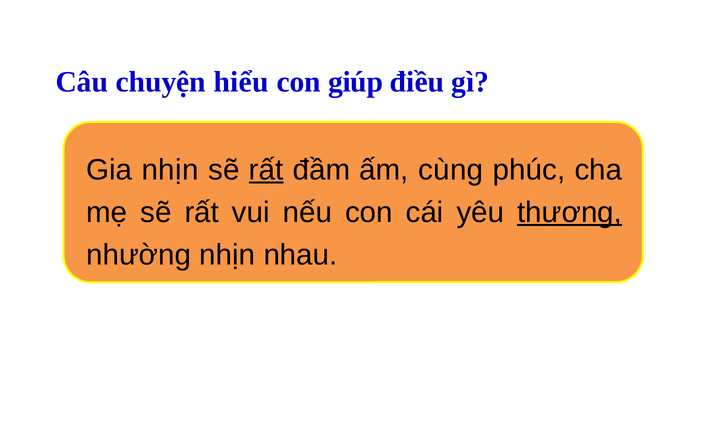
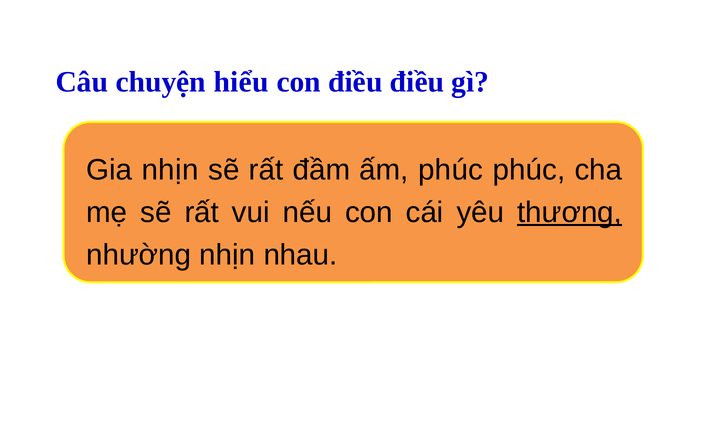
con giúp: giúp -> điều
rất at (266, 170) underline: present -> none
ấm cùng: cùng -> phúc
